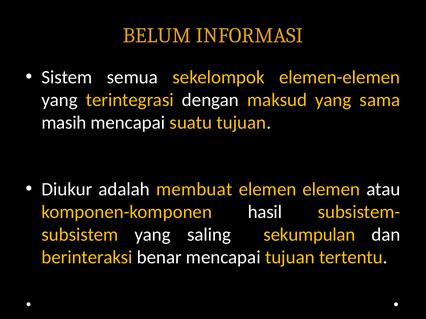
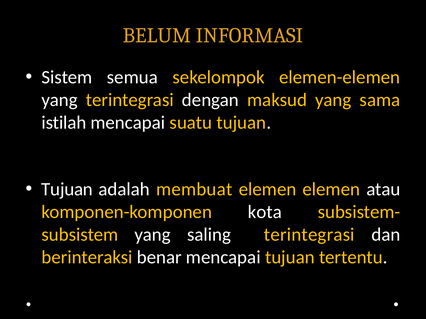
masih: masih -> istilah
Diukur at (67, 190): Diukur -> Tujuan
hasil: hasil -> kota
saling sekumpulan: sekumpulan -> terintegrasi
